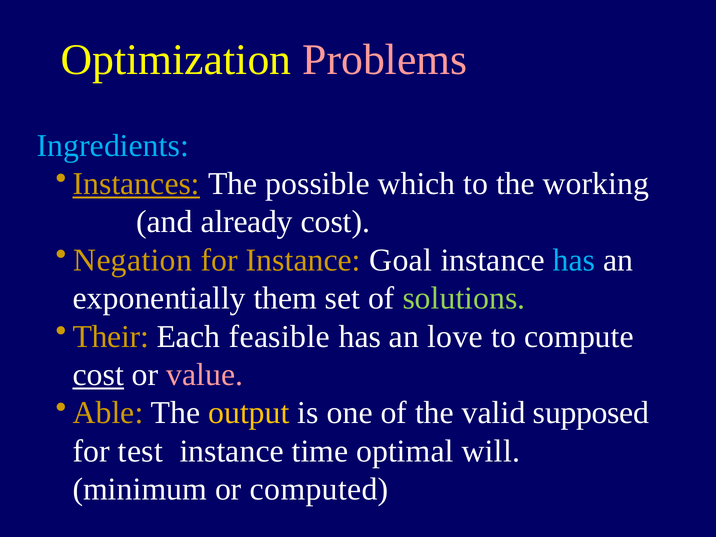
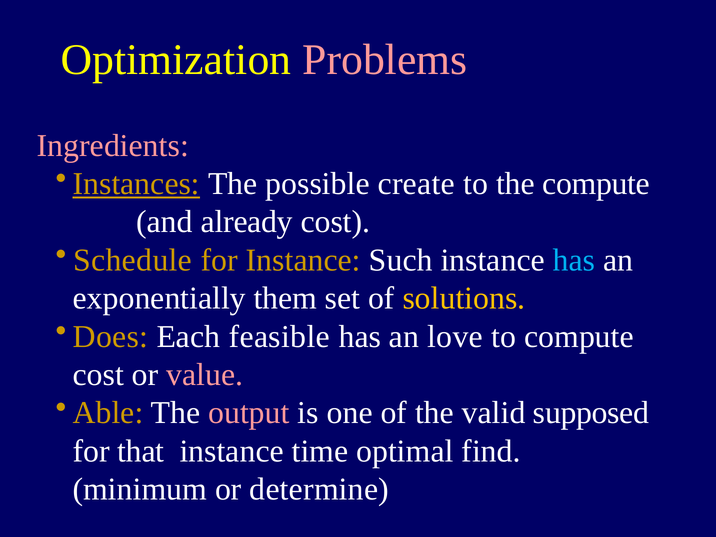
Ingredients colour: light blue -> pink
which: which -> create
the working: working -> compute
Negation: Negation -> Schedule
Goal: Goal -> Such
solutions colour: light green -> yellow
Their: Their -> Does
cost at (98, 375) underline: present -> none
output colour: yellow -> pink
test: test -> that
will: will -> find
computed: computed -> determine
